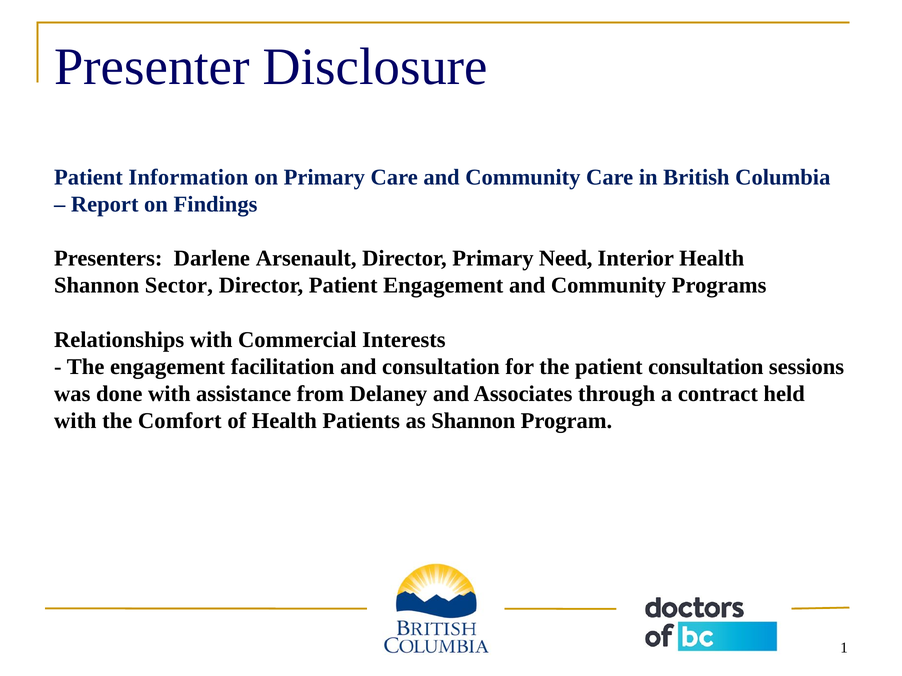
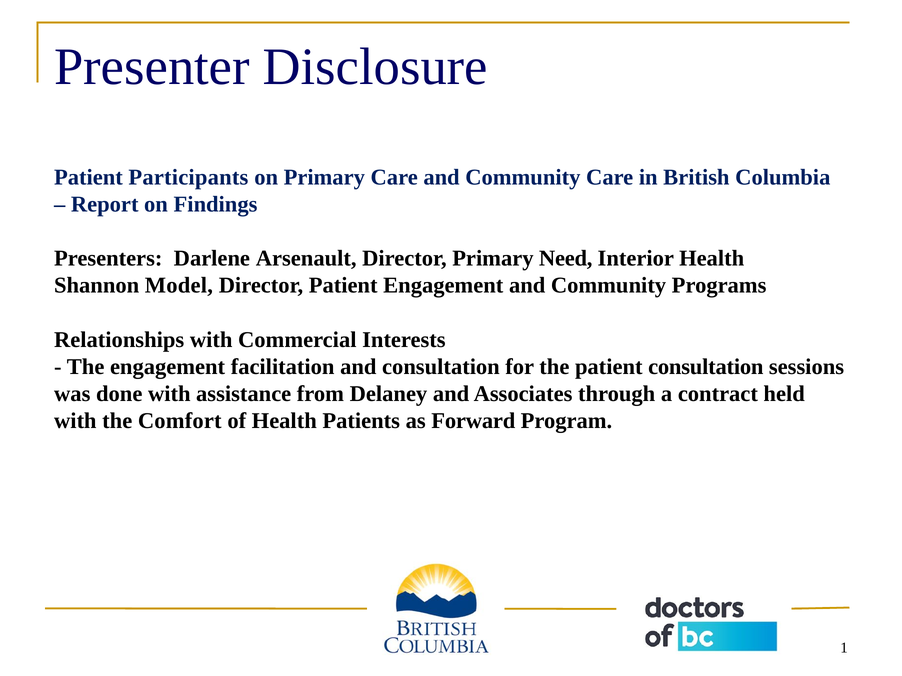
Information: Information -> Participants
Sector: Sector -> Model
as Shannon: Shannon -> Forward
